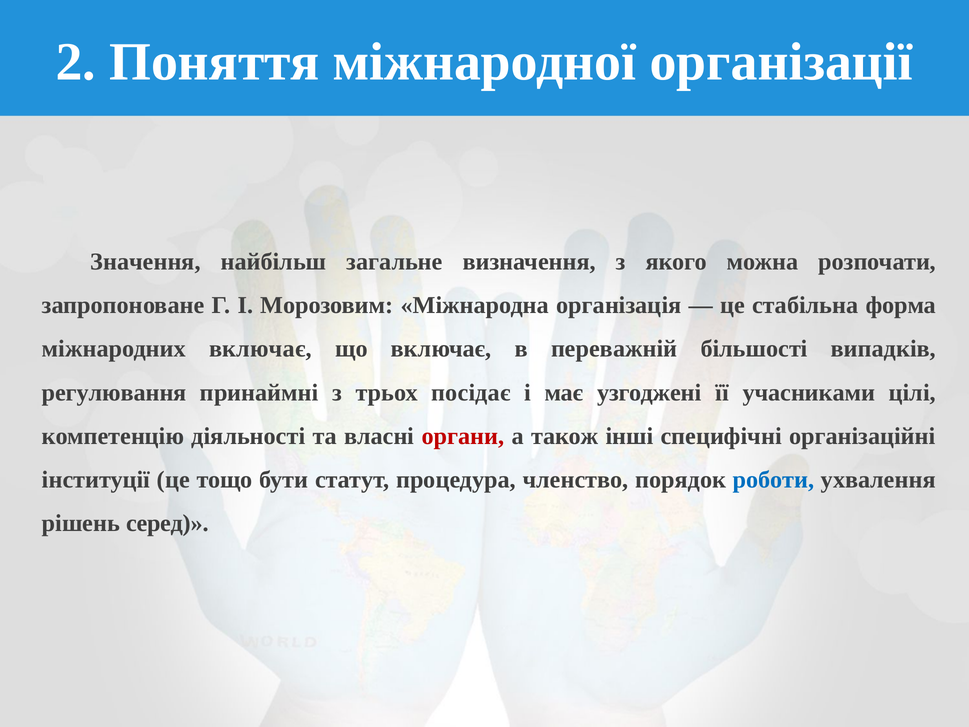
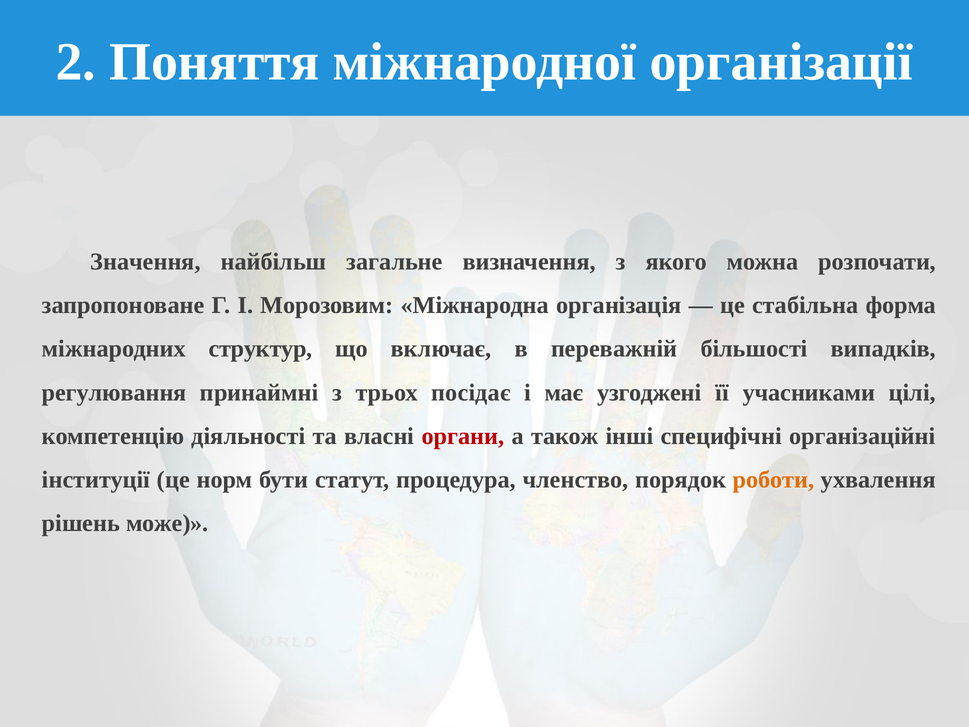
міжнародних включає: включає -> структур
тощо: тощо -> норм
роботи colour: blue -> orange
серед: серед -> може
